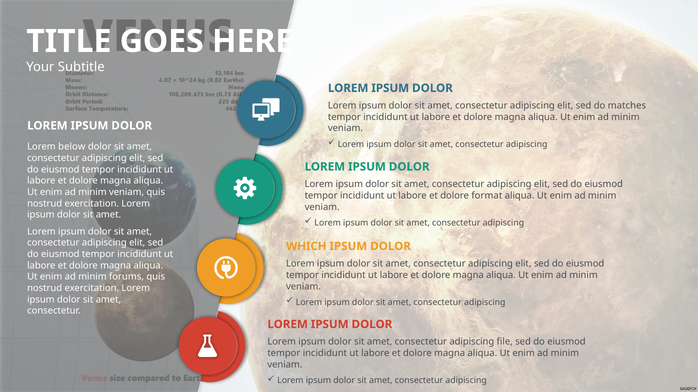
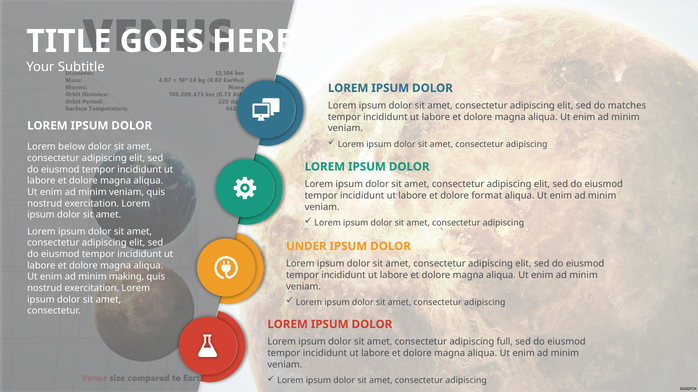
WHICH: WHICH -> UNDER
forums: forums -> making
file: file -> full
